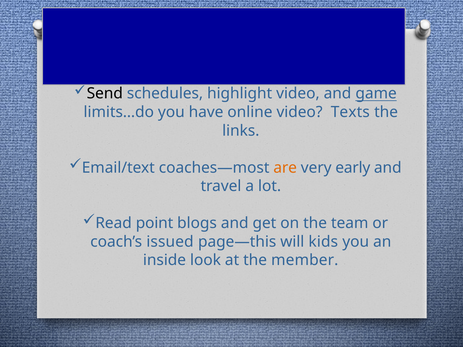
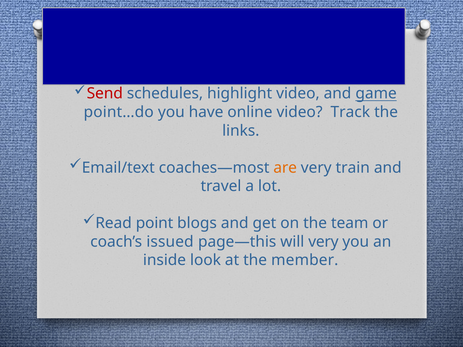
Send colour: black -> red
limits…do: limits…do -> point…do
Texts: Texts -> Track
early: early -> train
will kids: kids -> very
